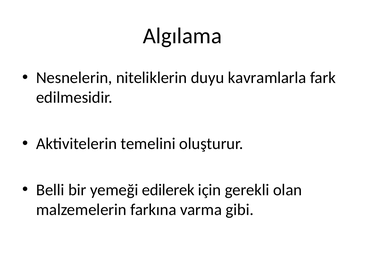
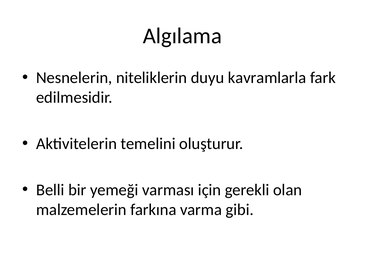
edilerek: edilerek -> varması
